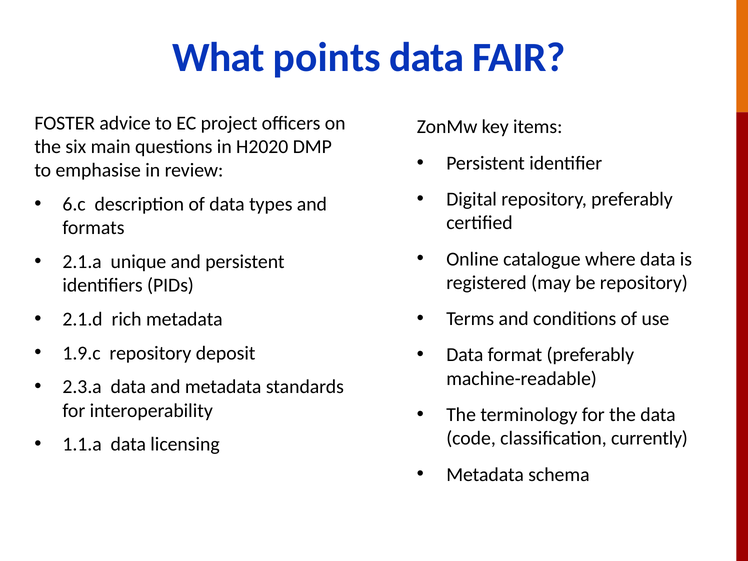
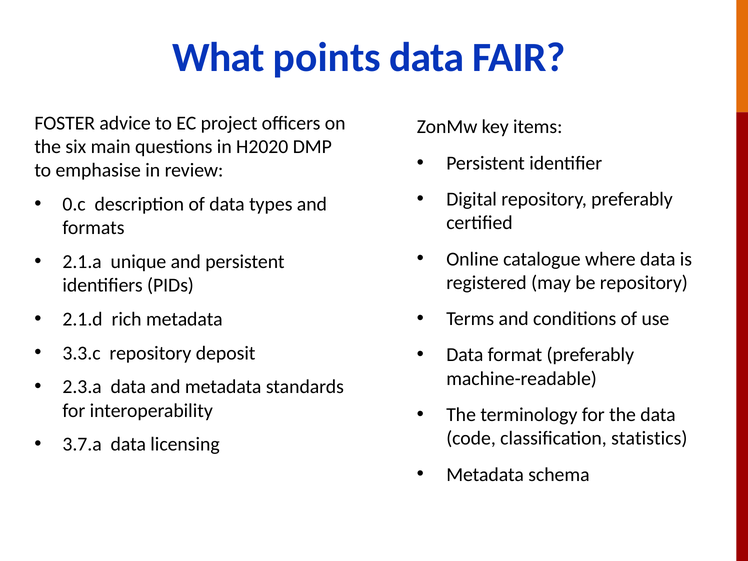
6.c: 6.c -> 0.c
1.9.c: 1.9.c -> 3.3.c
currently: currently -> statistics
1.1.a: 1.1.a -> 3.7.a
